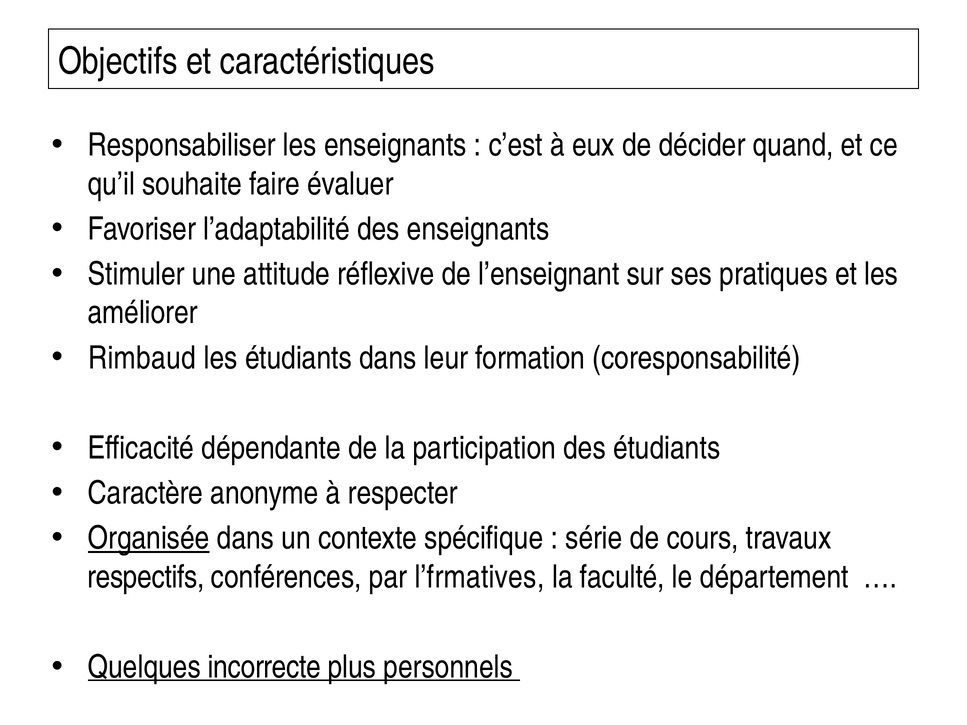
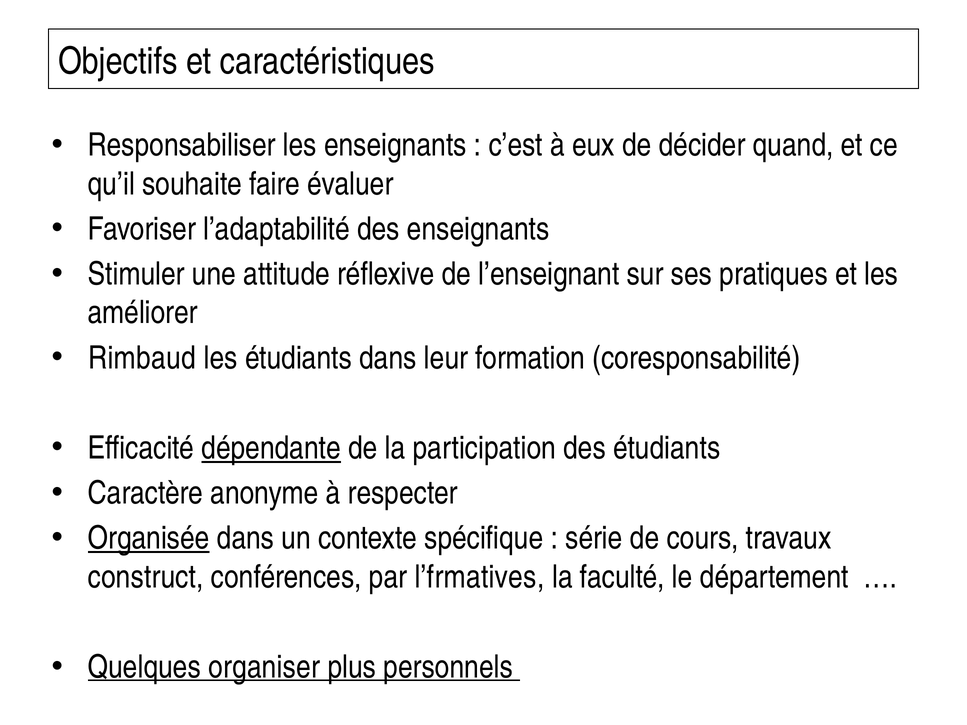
dépendante underline: none -> present
respectifs: respectifs -> construct
incorrecte: incorrecte -> organiser
